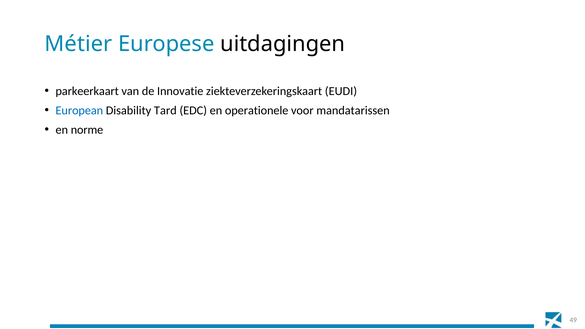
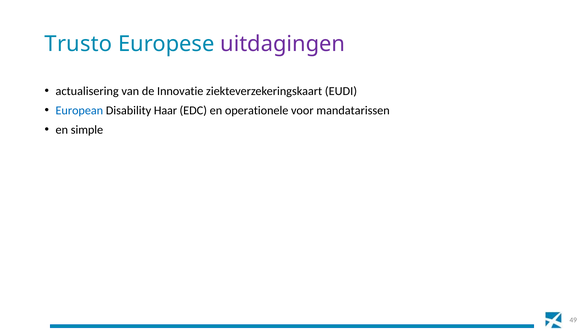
Métier: Métier -> Trusto
uitdagingen colour: black -> purple
parkeerkaart: parkeerkaart -> actualisering
Tard: Tard -> Haar
norme: norme -> simple
